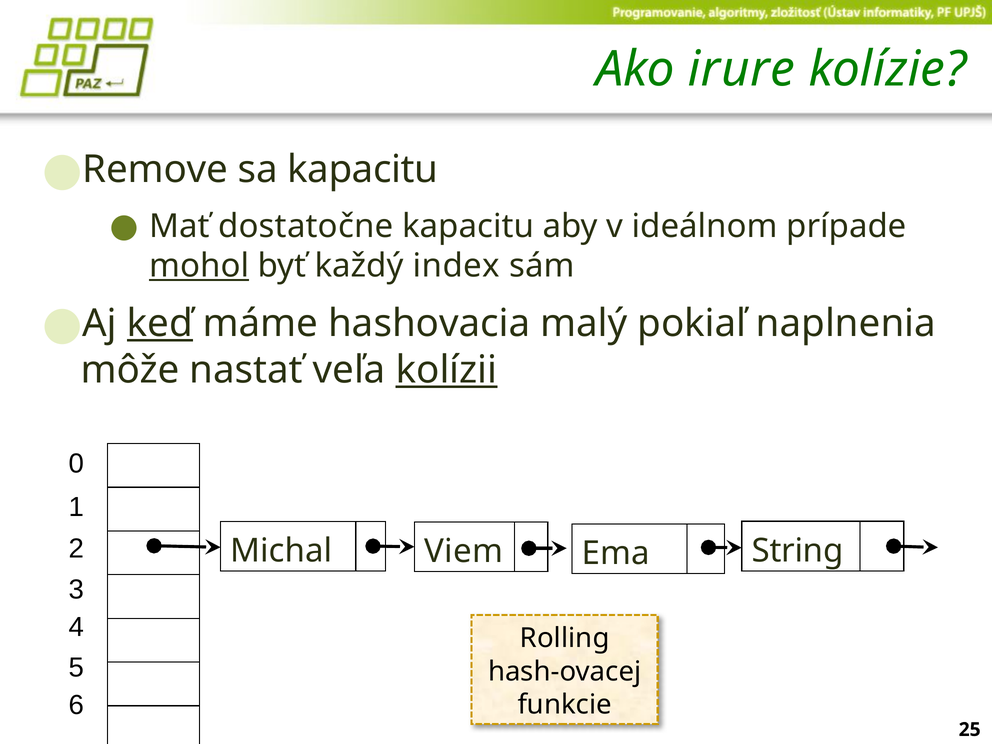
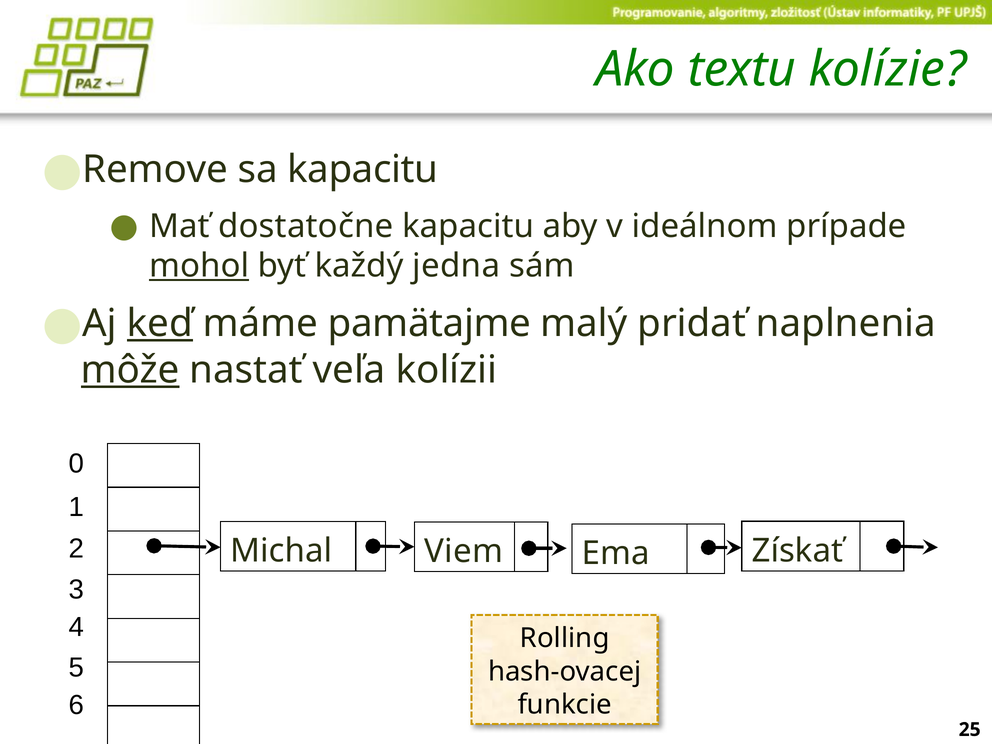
irure: irure -> textu
index: index -> jedna
hashovacia: hashovacia -> pamätajme
pokiaľ: pokiaľ -> pridať
môže underline: none -> present
kolízii underline: present -> none
String: String -> Získať
